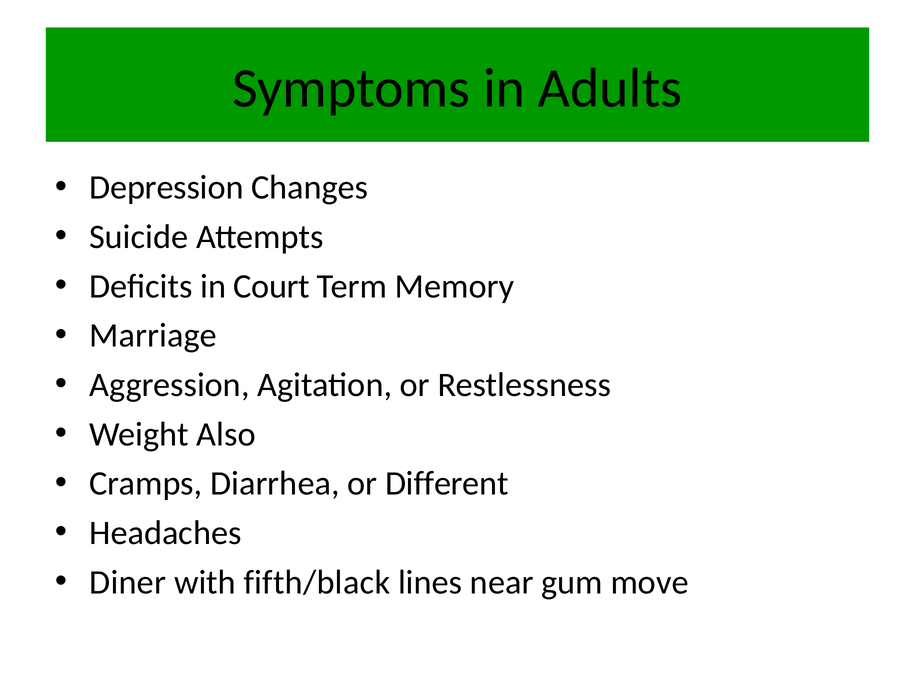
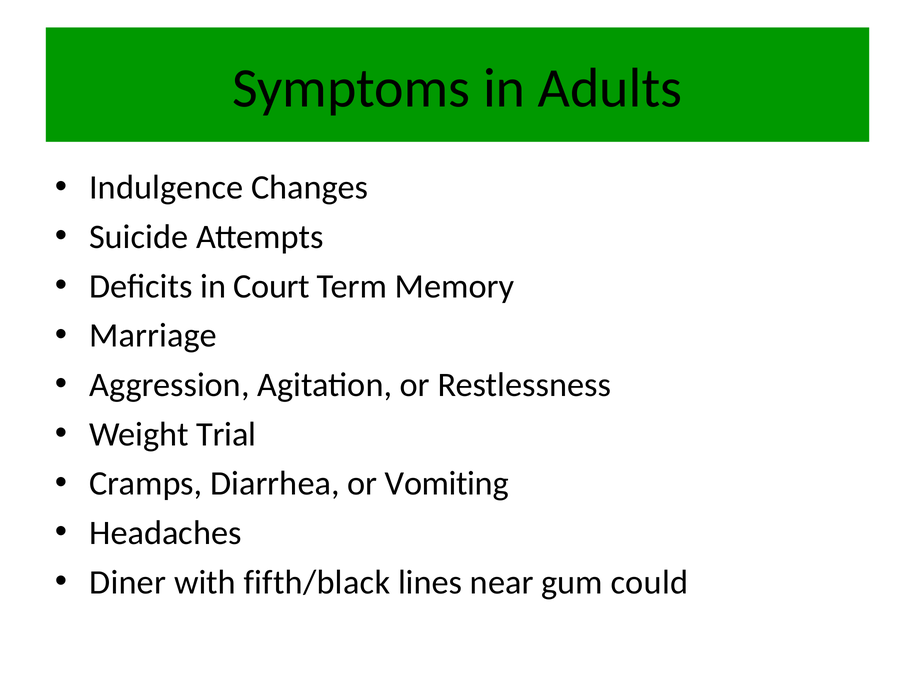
Depression: Depression -> Indulgence
Also: Also -> Trial
Different: Different -> Vomiting
move: move -> could
